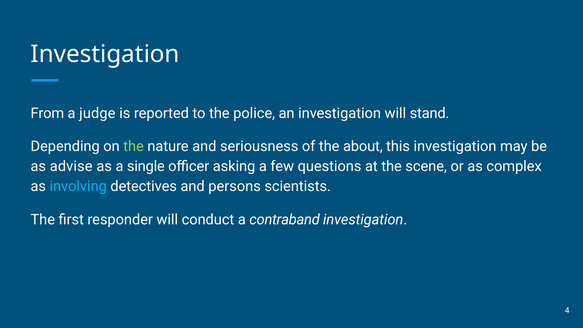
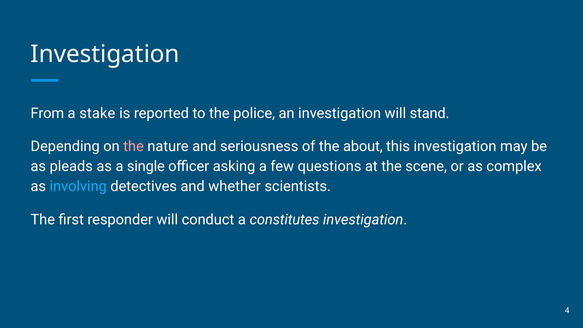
judge: judge -> stake
the at (134, 146) colour: light green -> pink
advise: advise -> pleads
persons: persons -> whether
contraband: contraband -> constitutes
